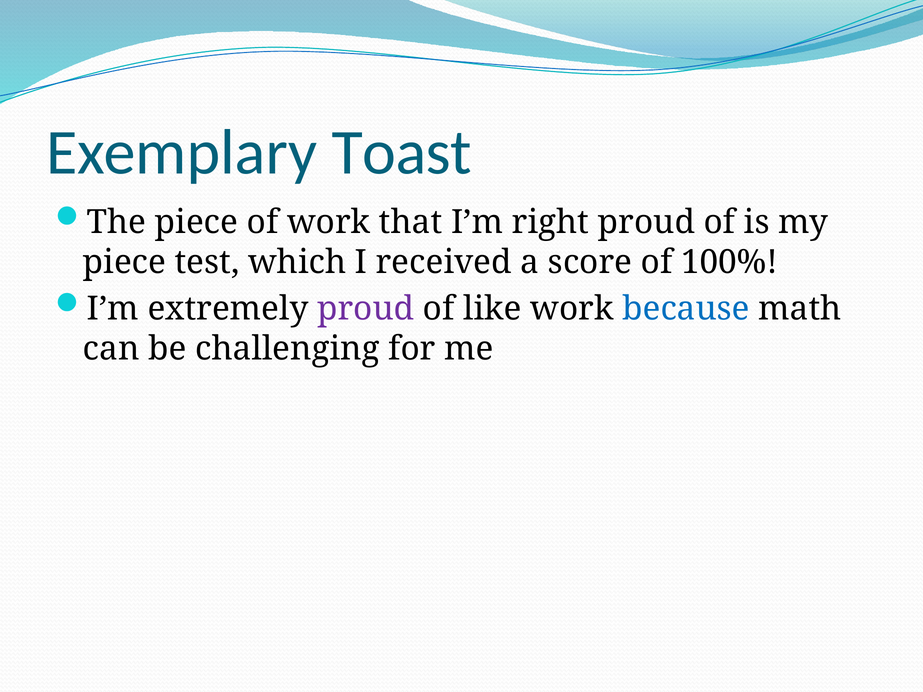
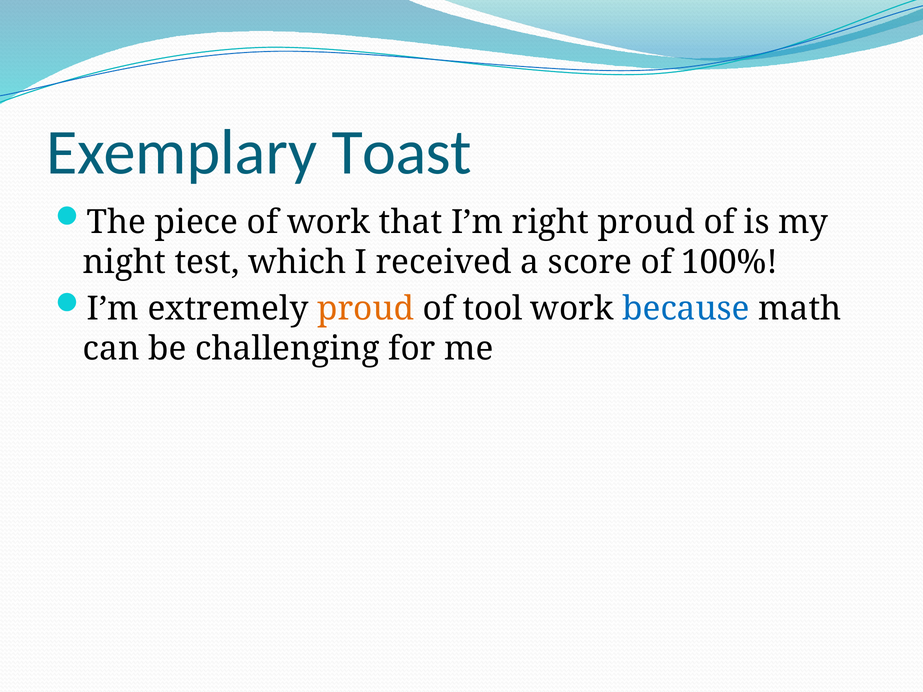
piece at (124, 262): piece -> night
proud at (366, 309) colour: purple -> orange
like: like -> tool
